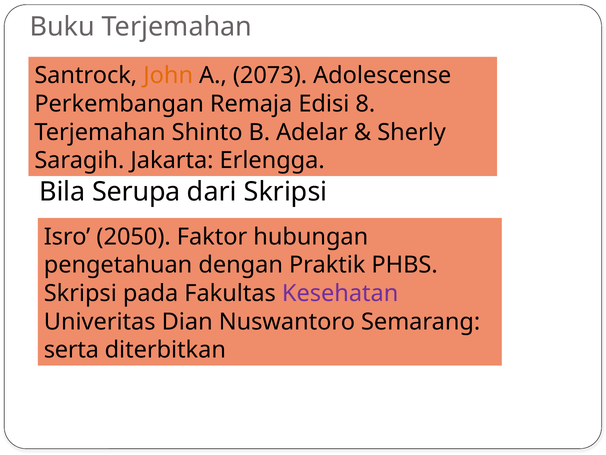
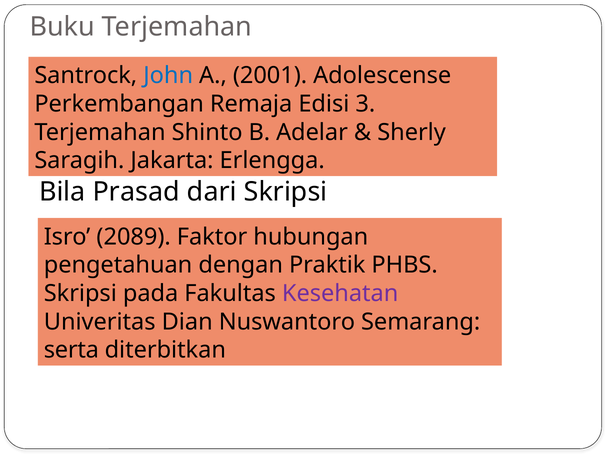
John colour: orange -> blue
2073: 2073 -> 2001
8: 8 -> 3
Serupa: Serupa -> Prasad
2050: 2050 -> 2089
